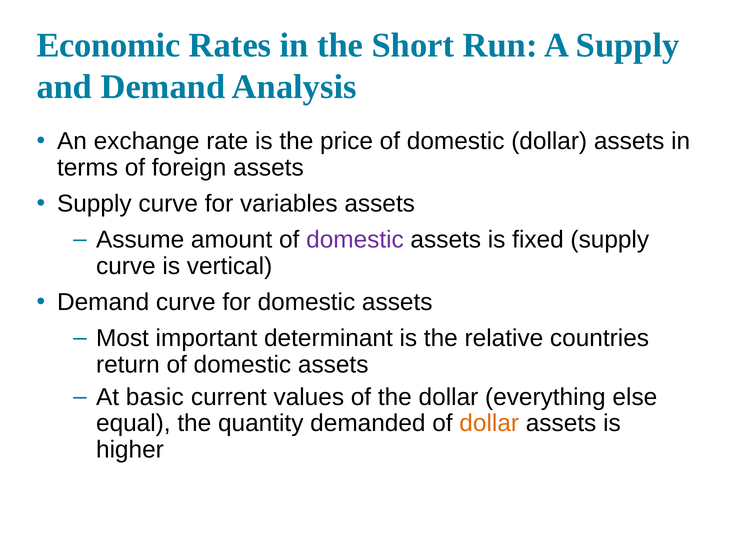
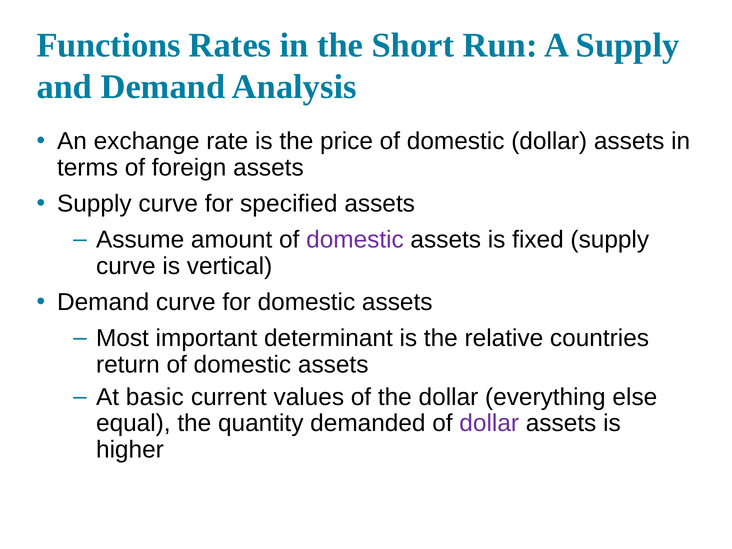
Economic: Economic -> Functions
variables: variables -> specified
dollar at (489, 423) colour: orange -> purple
